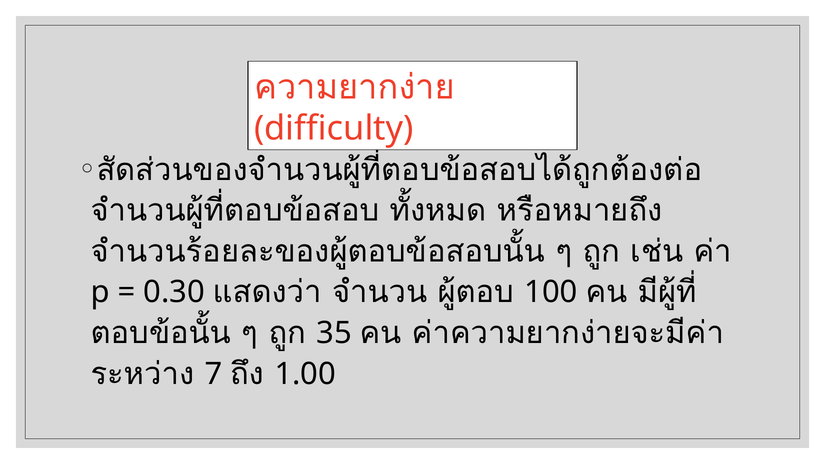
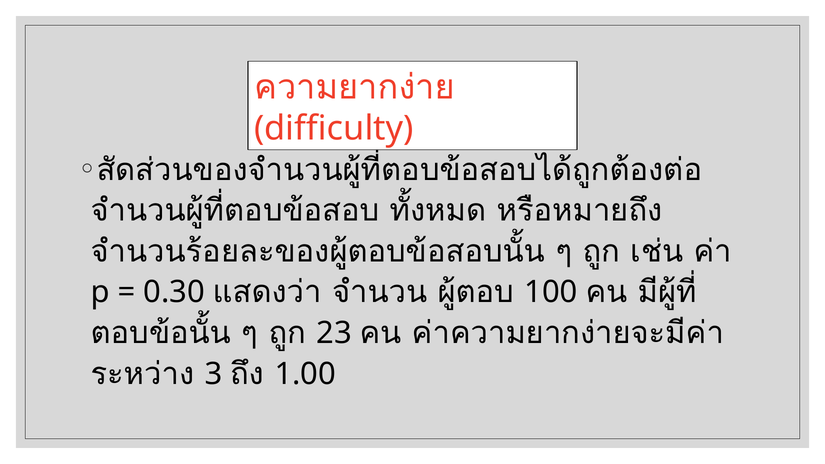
35: 35 -> 23
7: 7 -> 3
